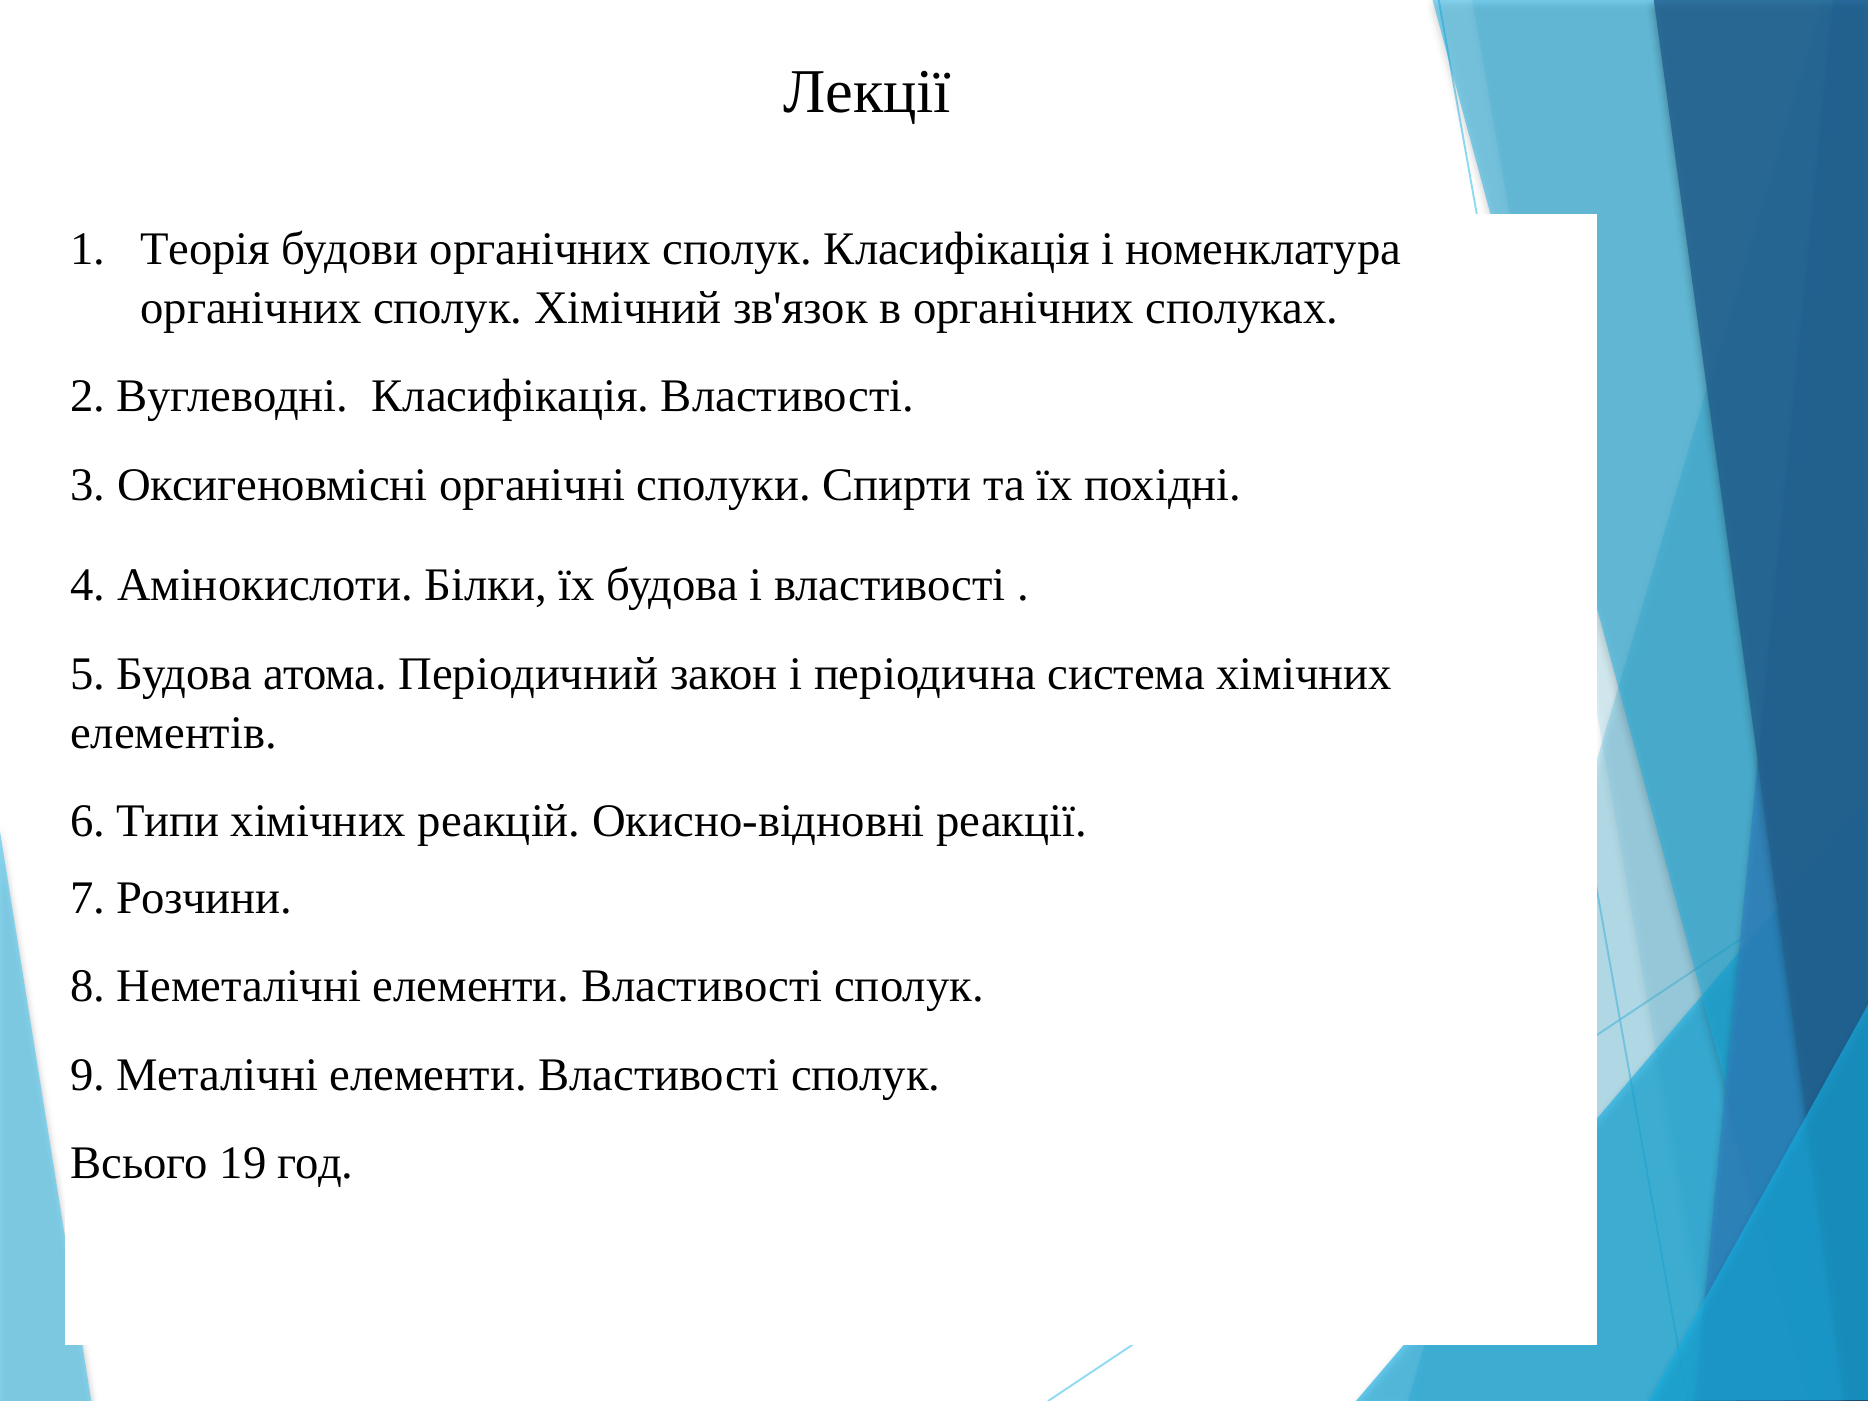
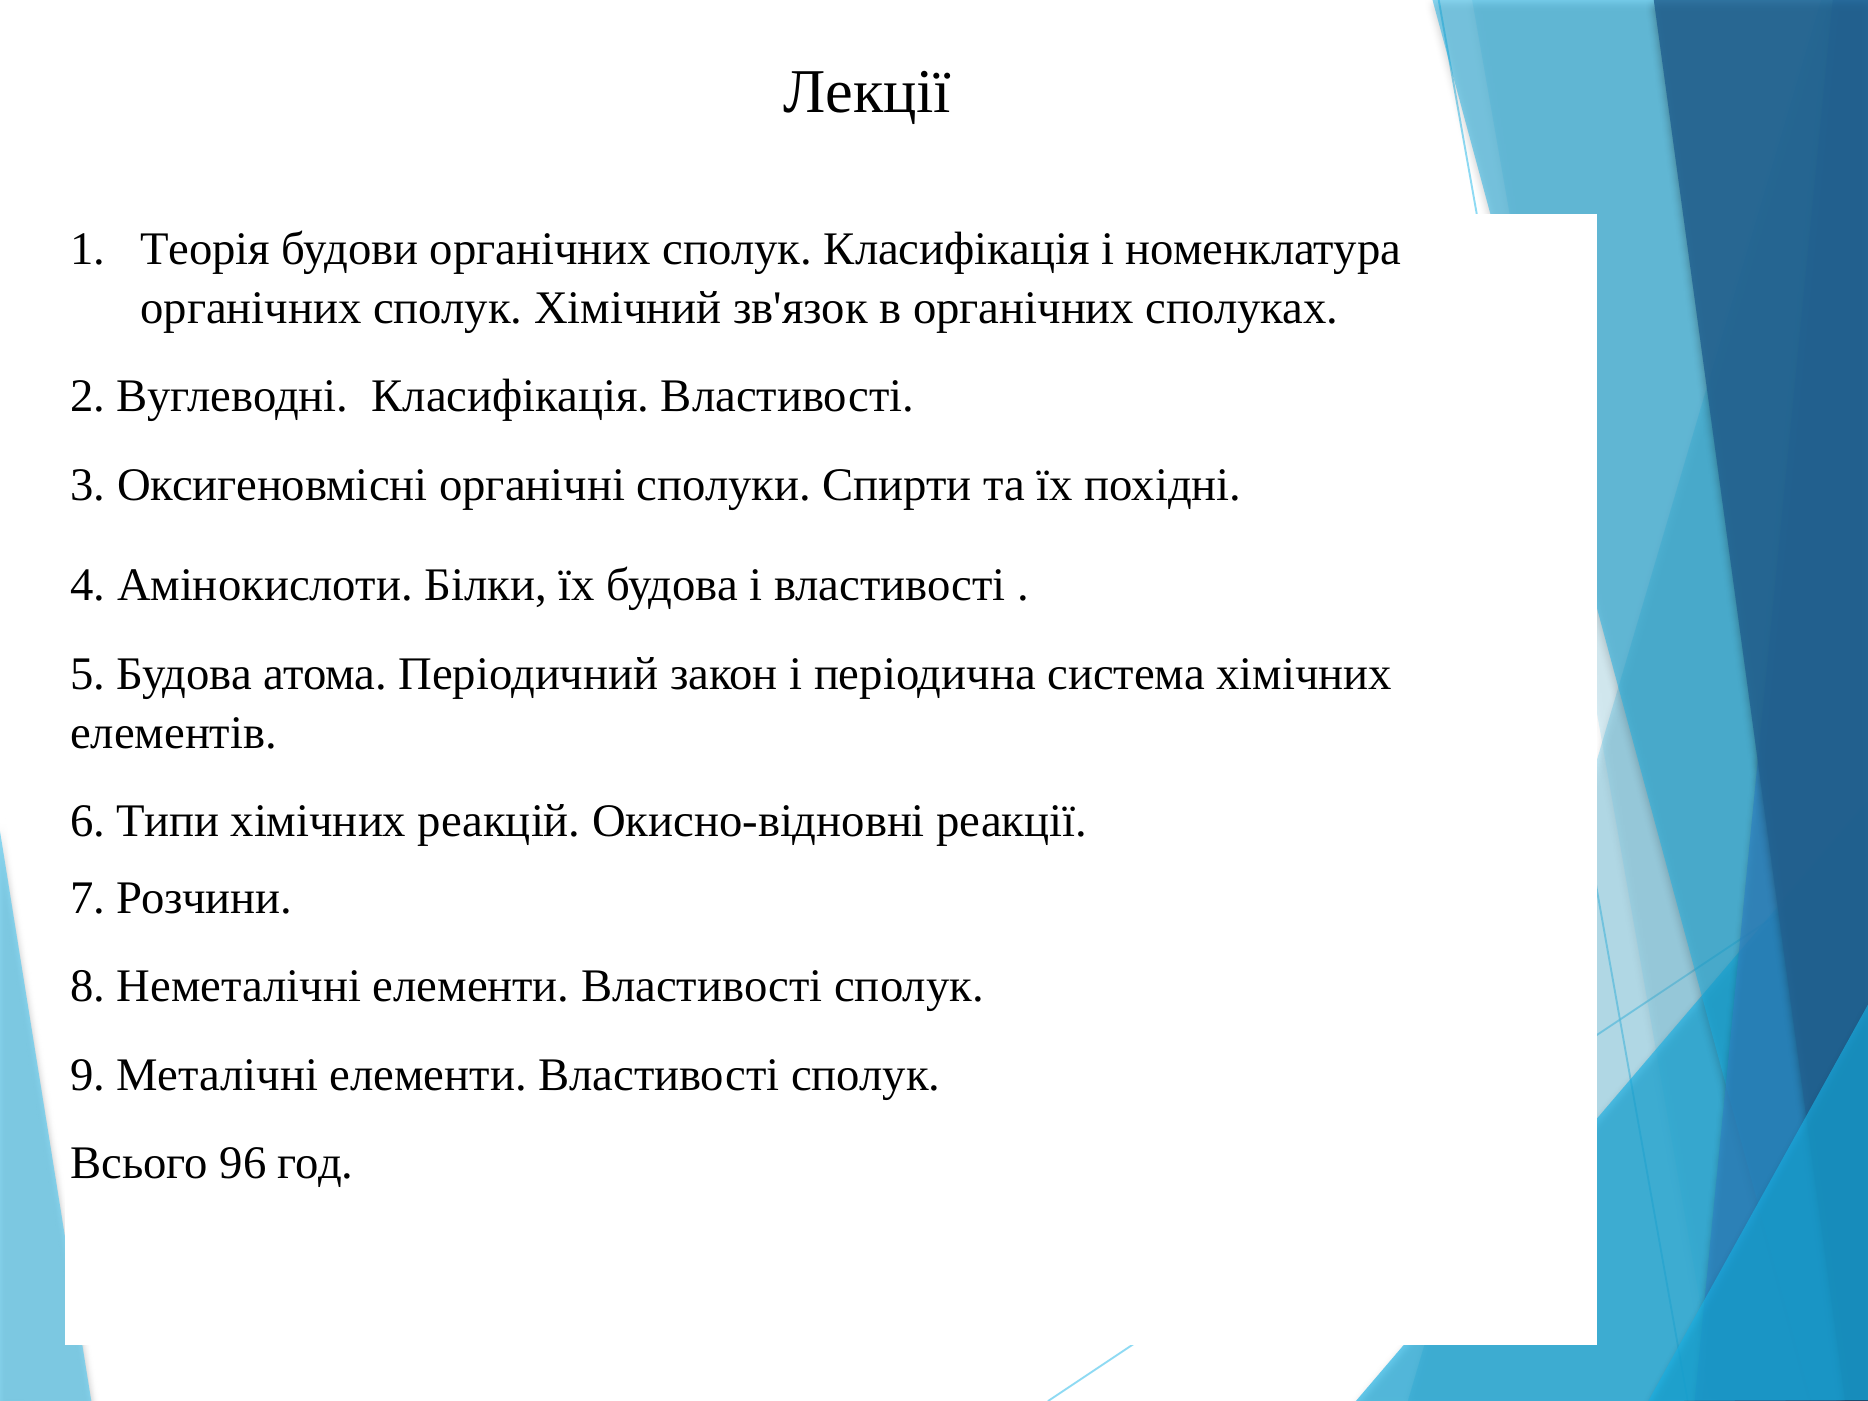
19: 19 -> 96
